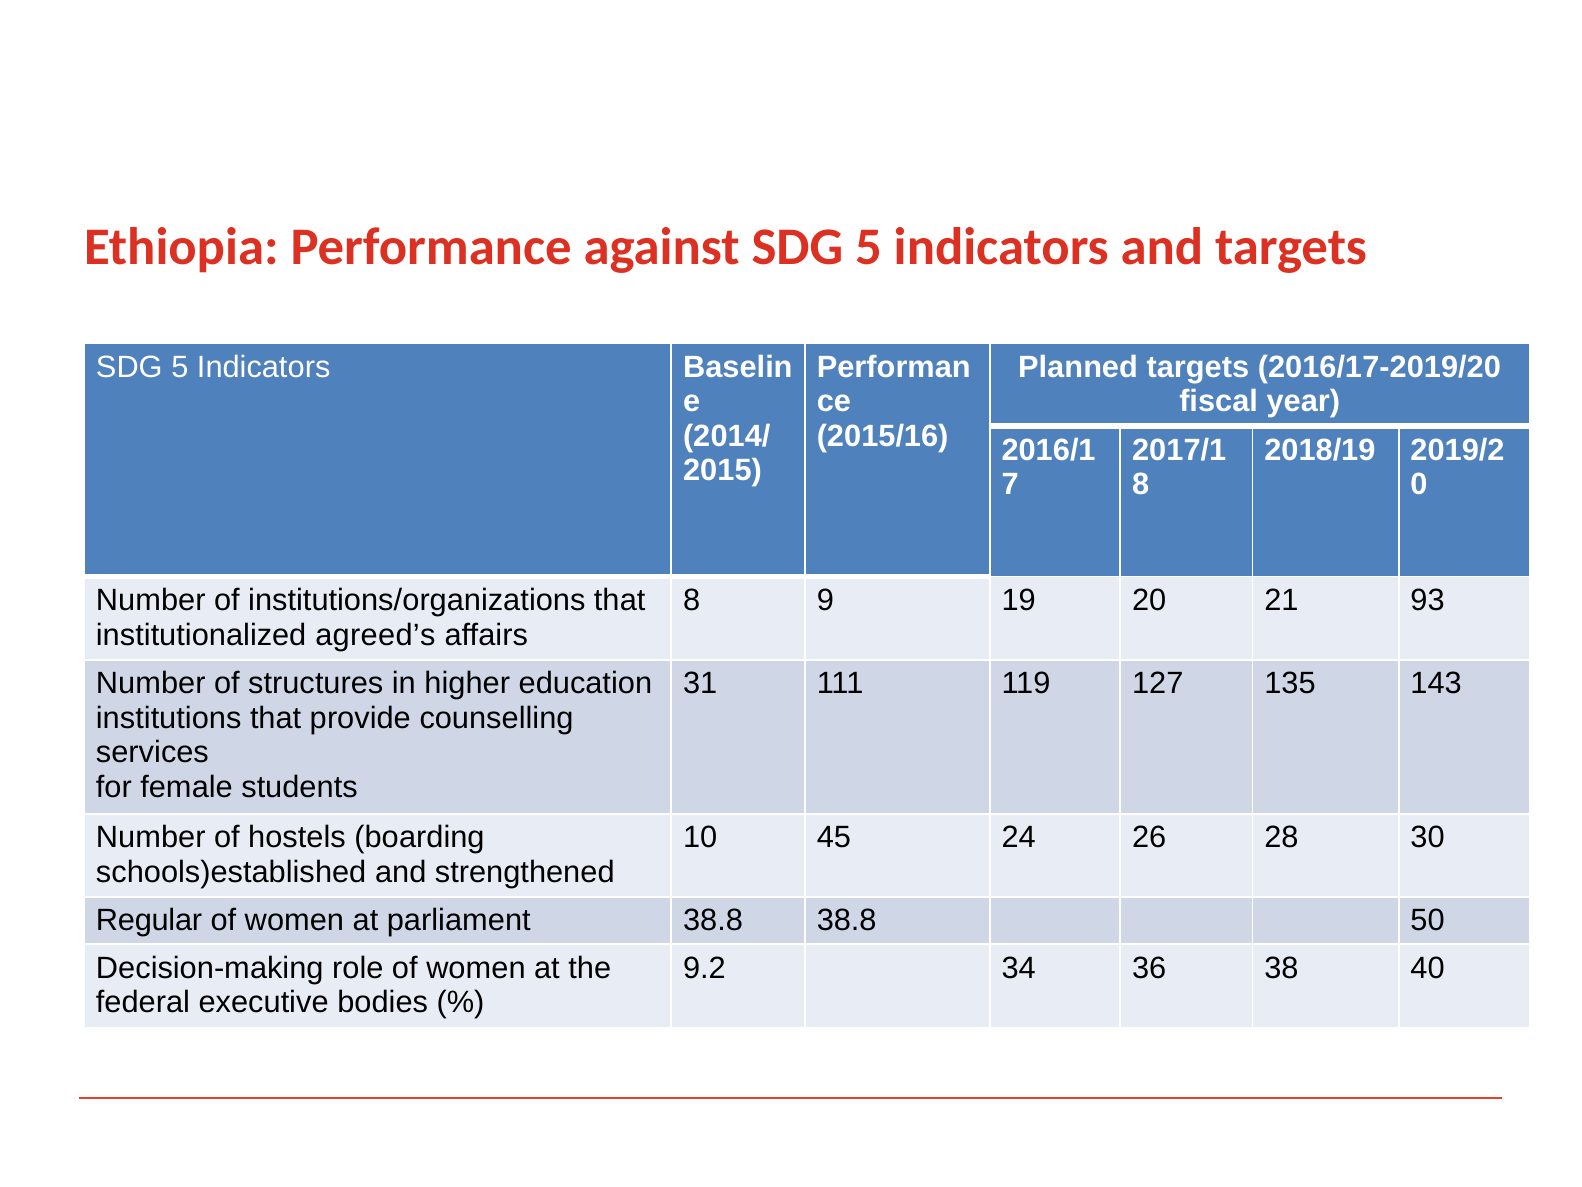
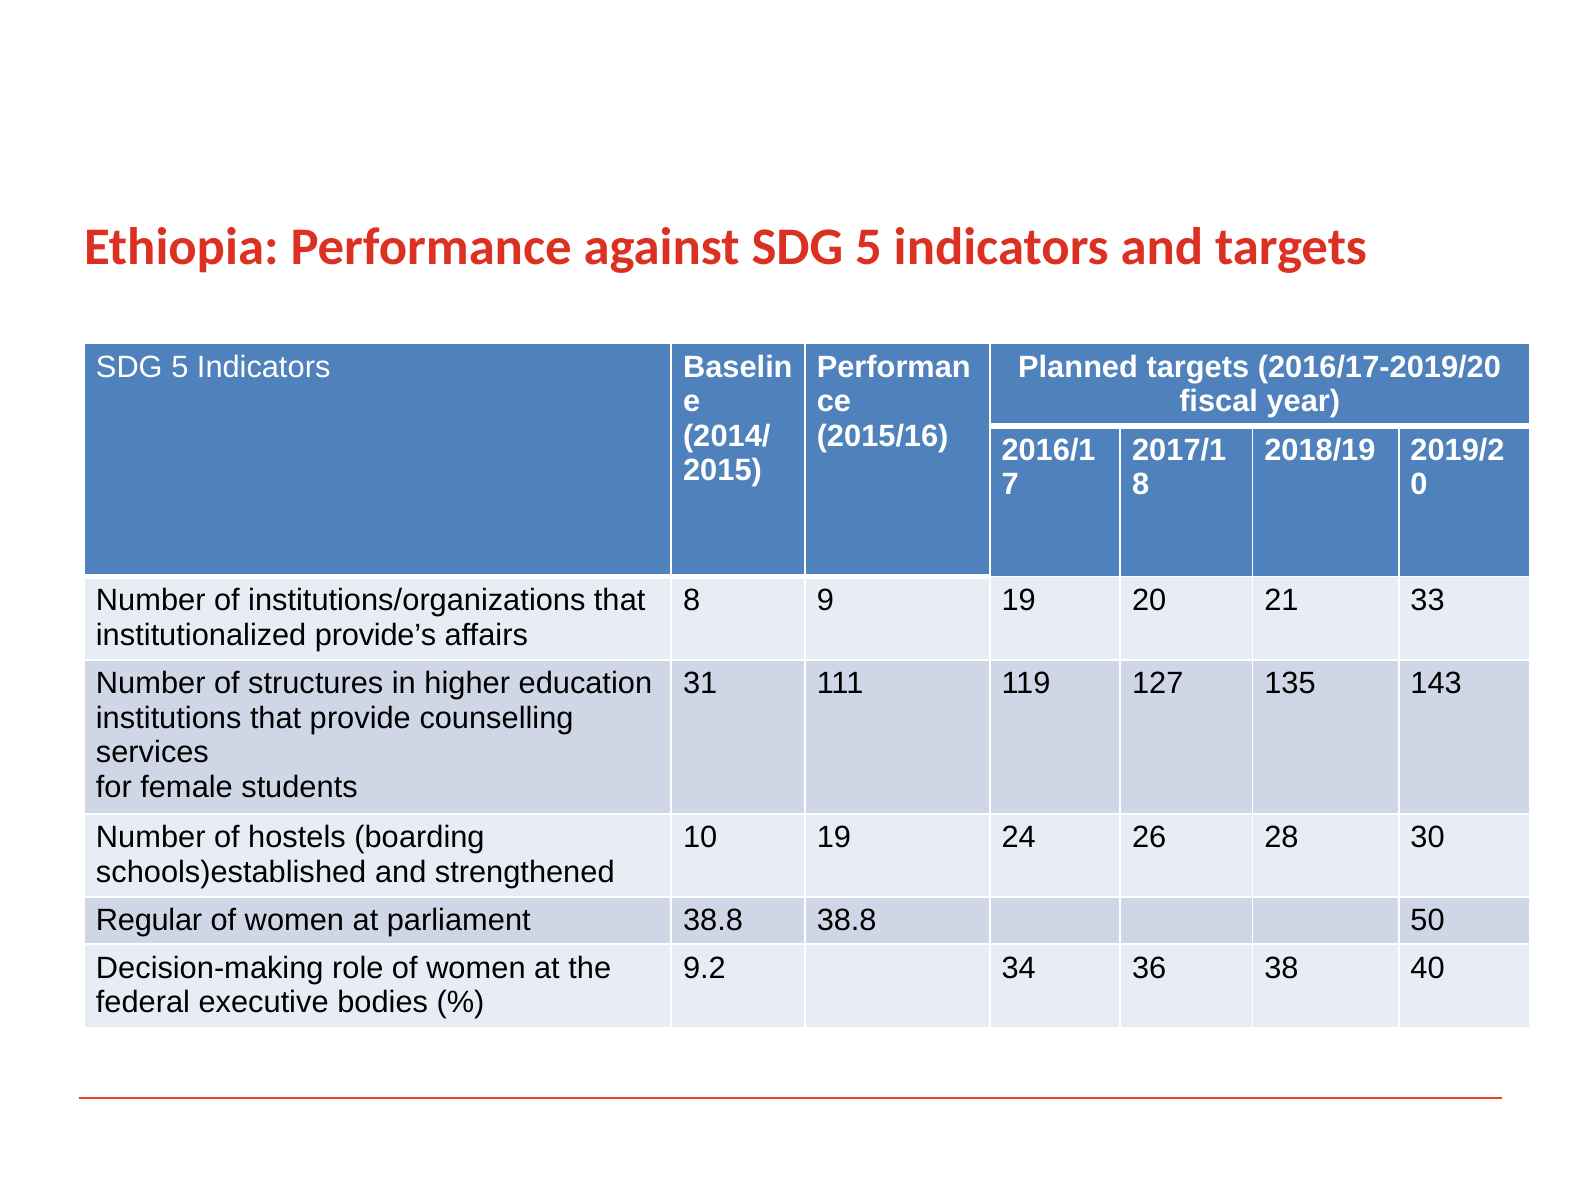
93: 93 -> 33
agreed’s: agreed’s -> provide’s
10 45: 45 -> 19
